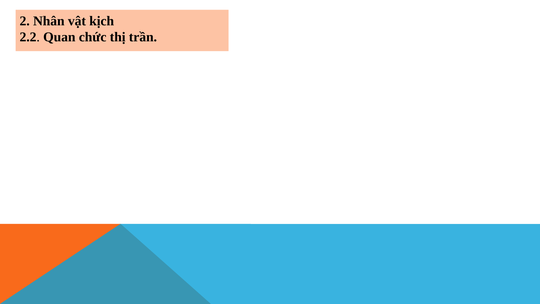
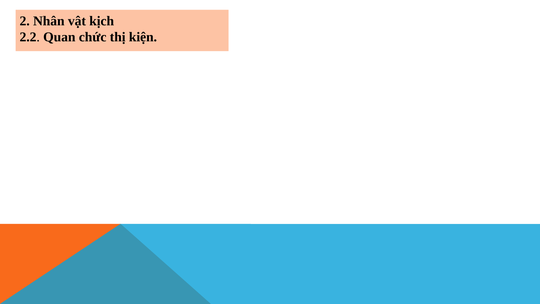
trần: trần -> kiện
